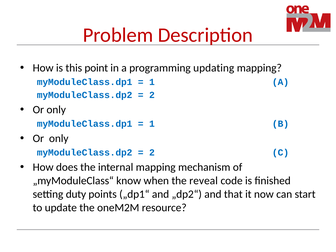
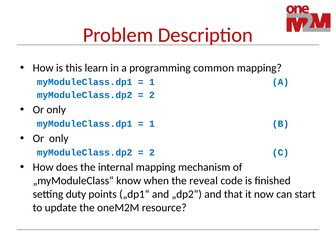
point: point -> learn
updating: updating -> common
